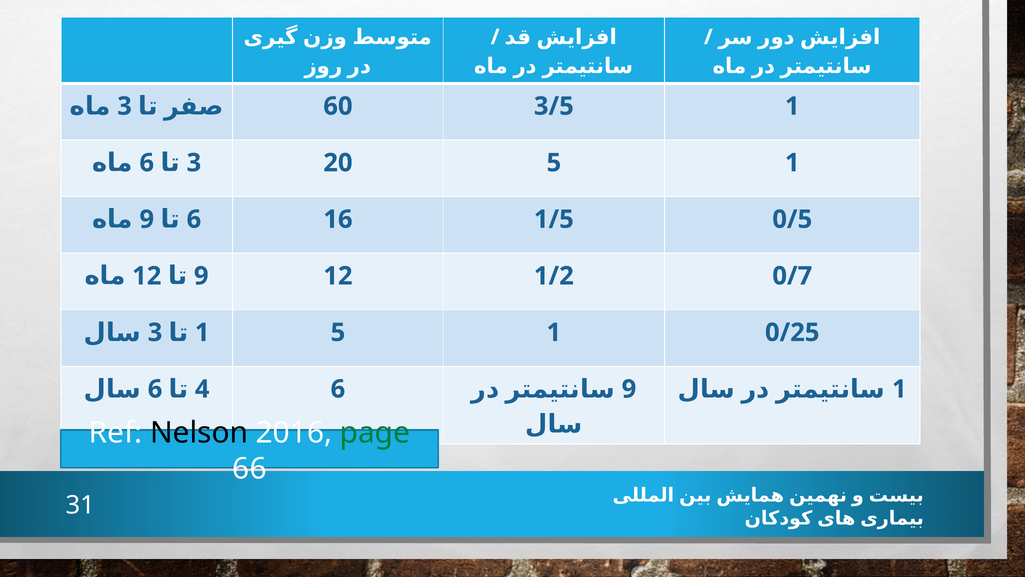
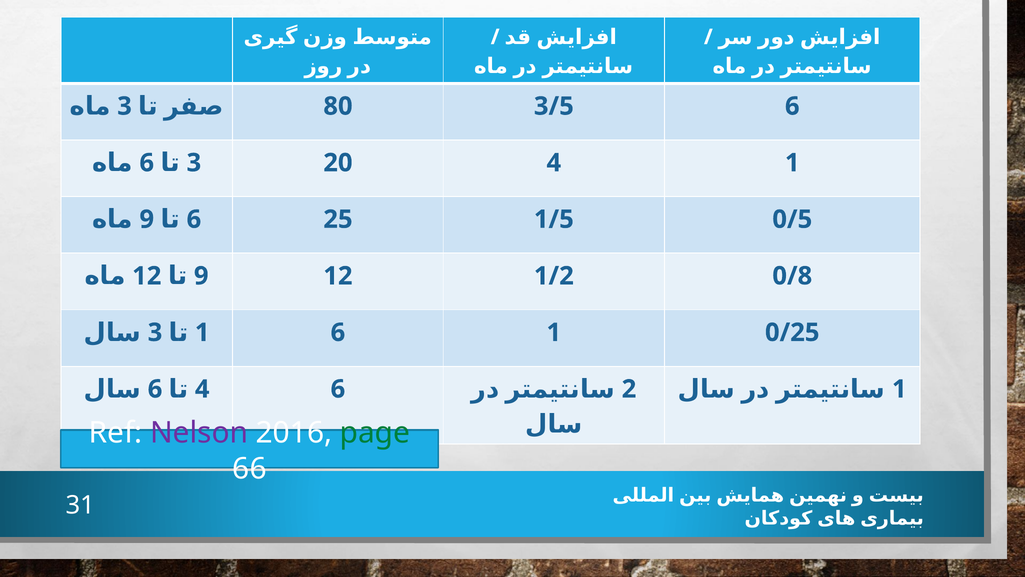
60: 60 -> 80
3/5 1: 1 -> 6
20 5: 5 -> 4
16: 16 -> 25
0/7: 0/7 -> 0/8
5 at (338, 332): 5 -> 6
6 9: 9 -> 2
Nelson colour: black -> purple
